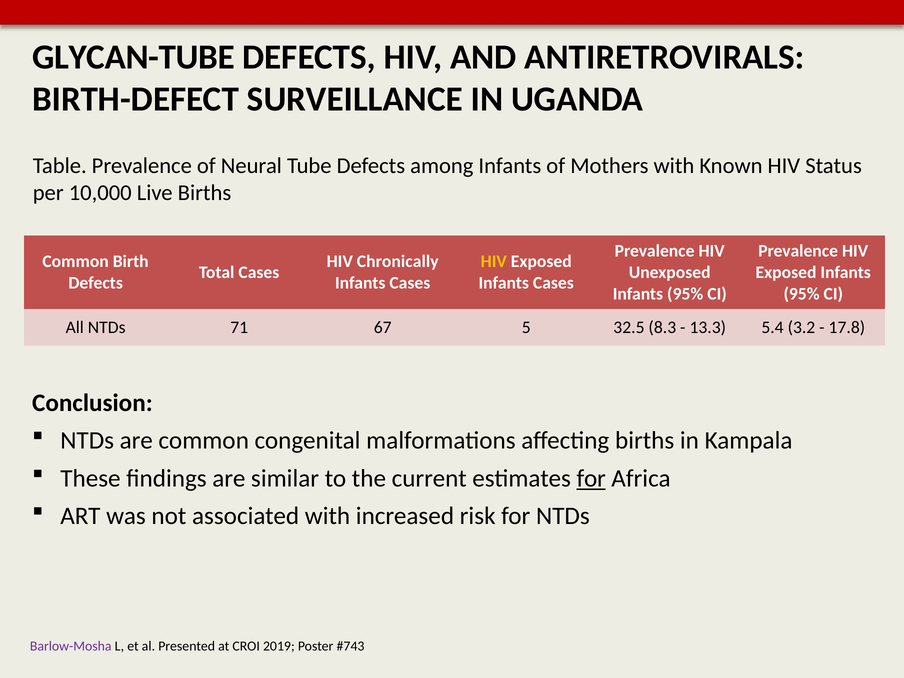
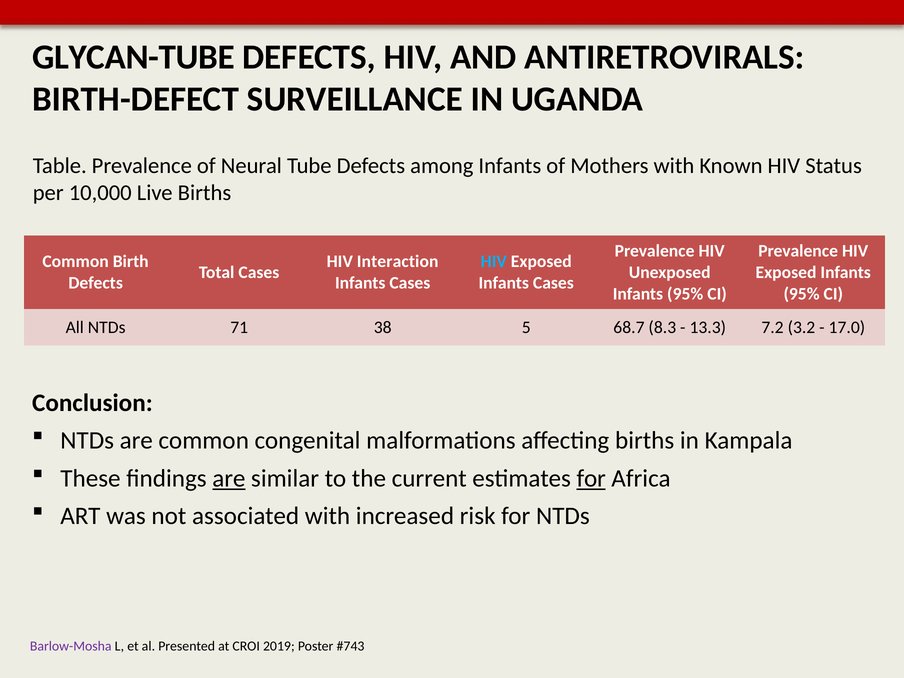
Chronically: Chronically -> Interaction
HIV at (494, 262) colour: yellow -> light blue
67: 67 -> 38
32.5: 32.5 -> 68.7
5.4: 5.4 -> 7.2
17.8: 17.8 -> 17.0
are at (229, 478) underline: none -> present
